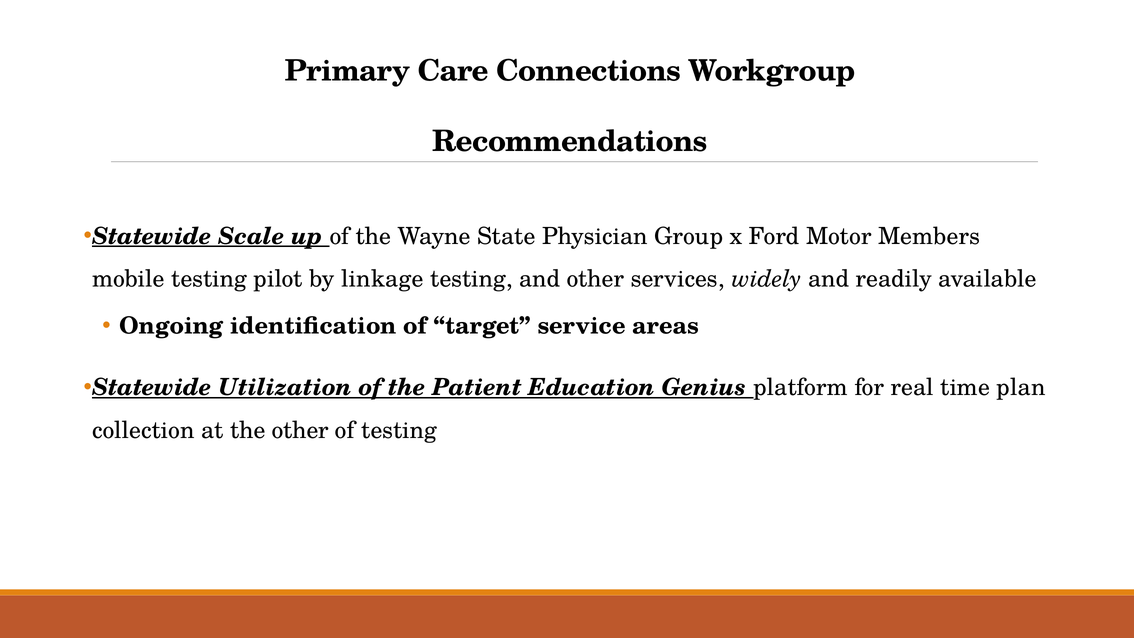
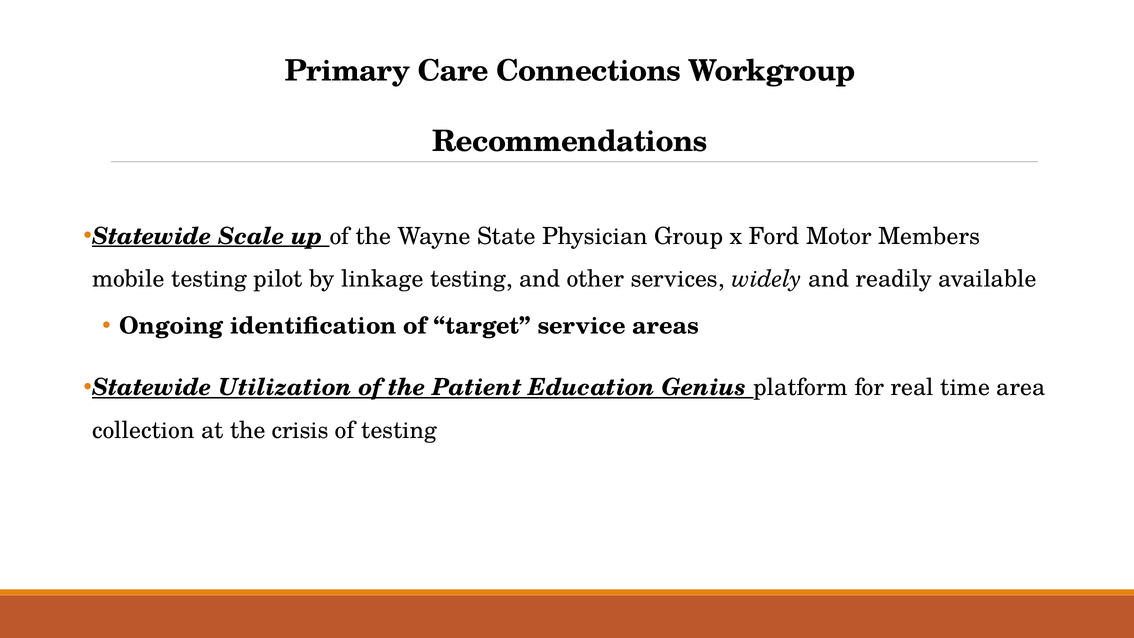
plan: plan -> area
the other: other -> crisis
